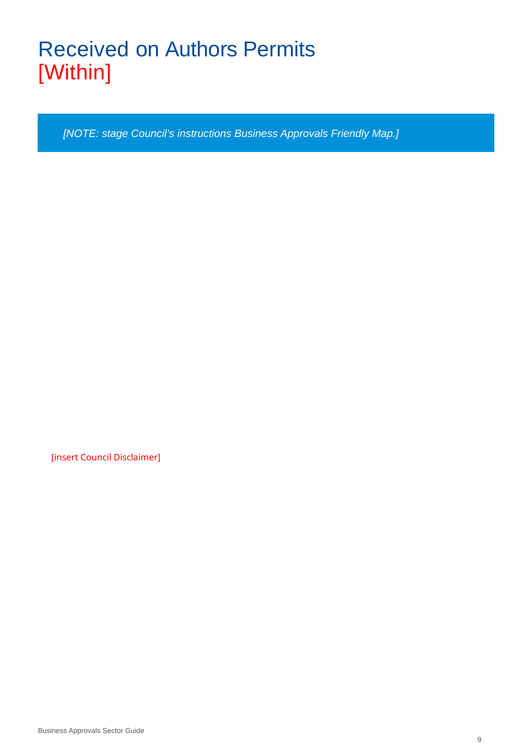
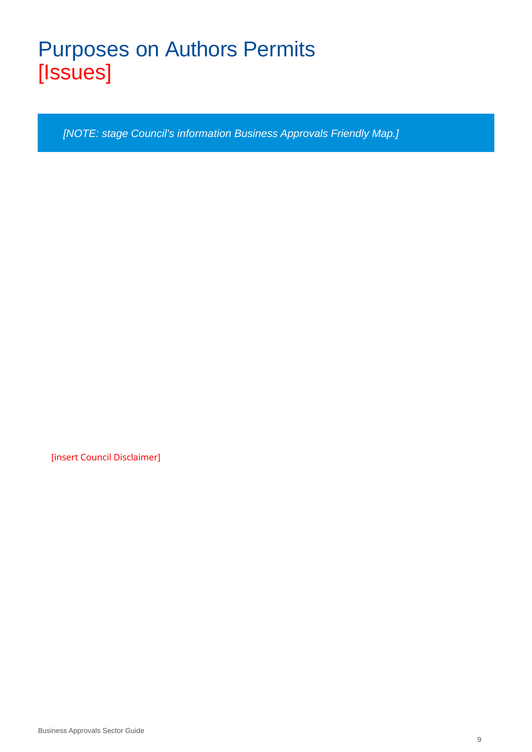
Received: Received -> Purposes
Within: Within -> Issues
instructions: instructions -> information
